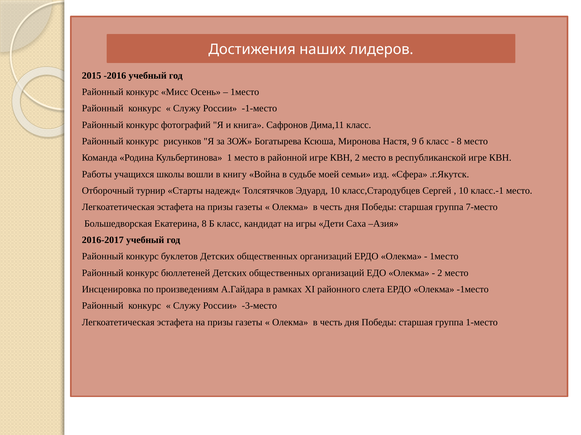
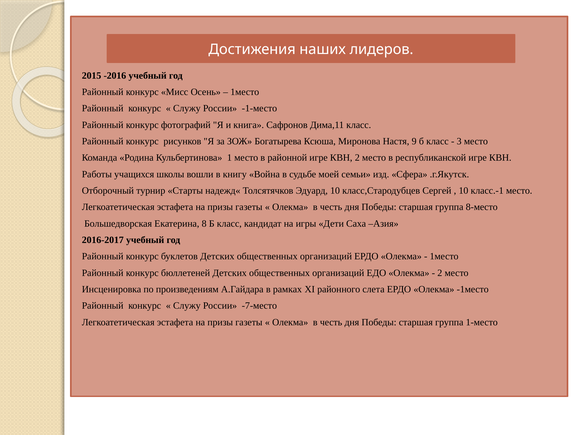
8 at (459, 142): 8 -> 3
7-место: 7-место -> 8-место
-3-место: -3-место -> -7-место
